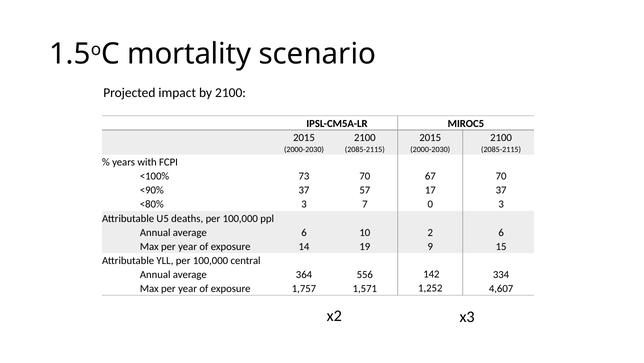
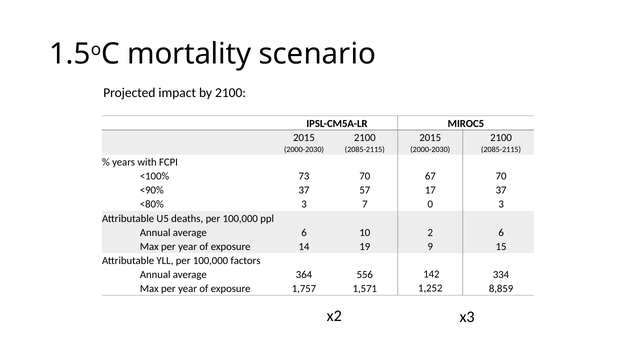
central: central -> factors
4,607: 4,607 -> 8,859
